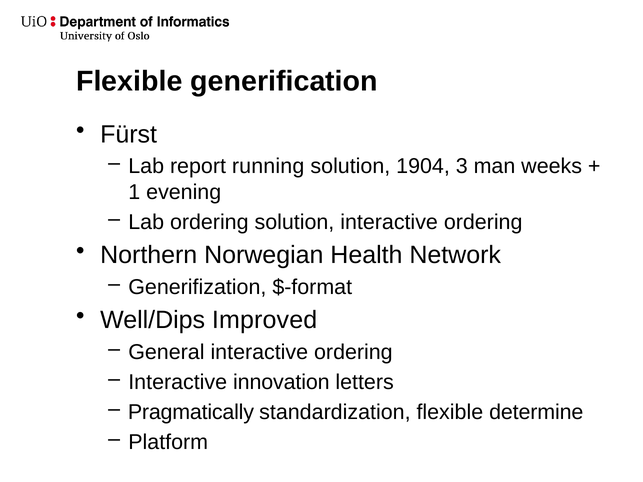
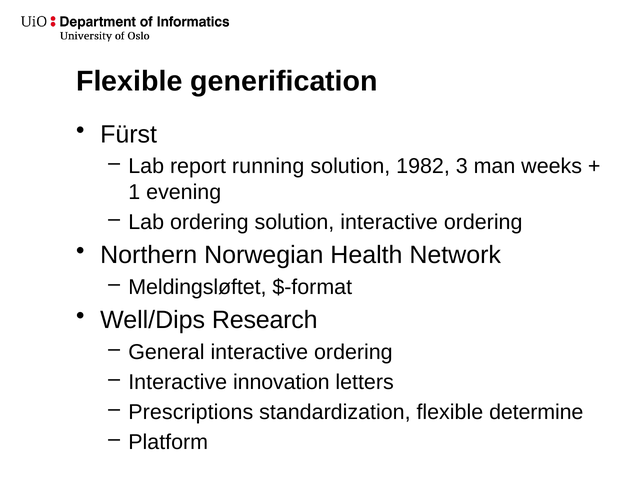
1904: 1904 -> 1982
Generifization: Generifization -> Meldingsløftet
Improved: Improved -> Research
Pragmatically: Pragmatically -> Prescriptions
